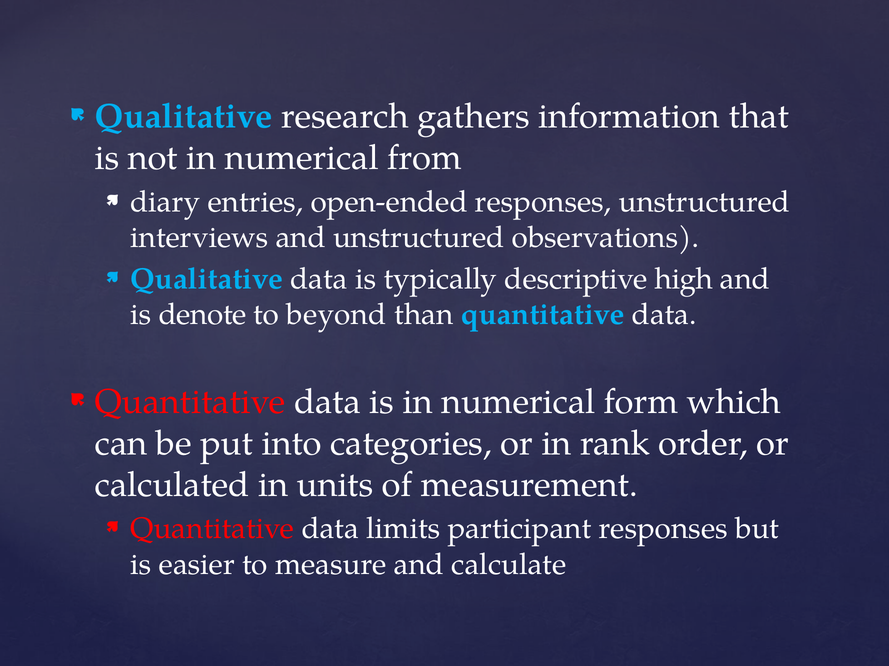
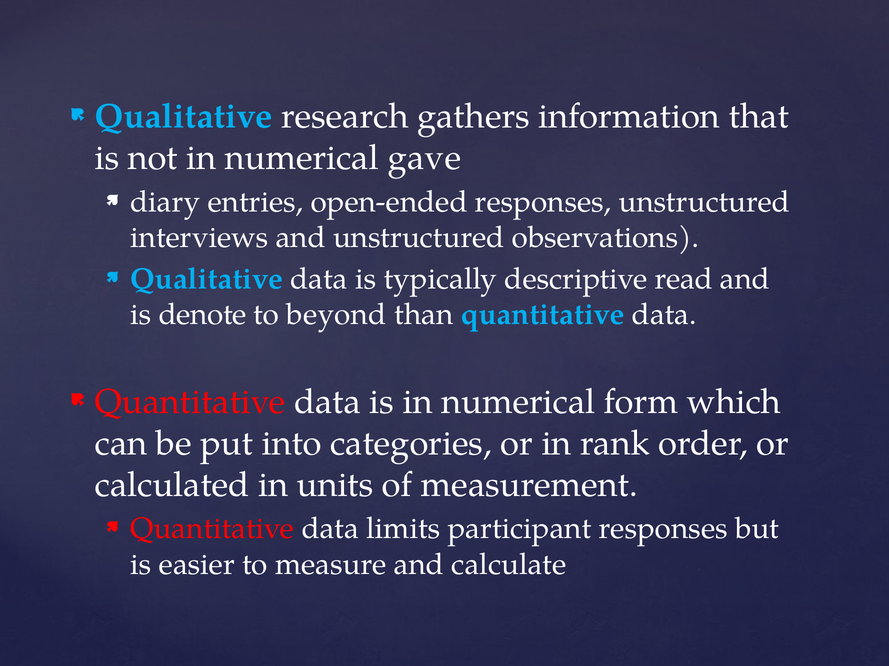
from: from -> gave
high: high -> read
